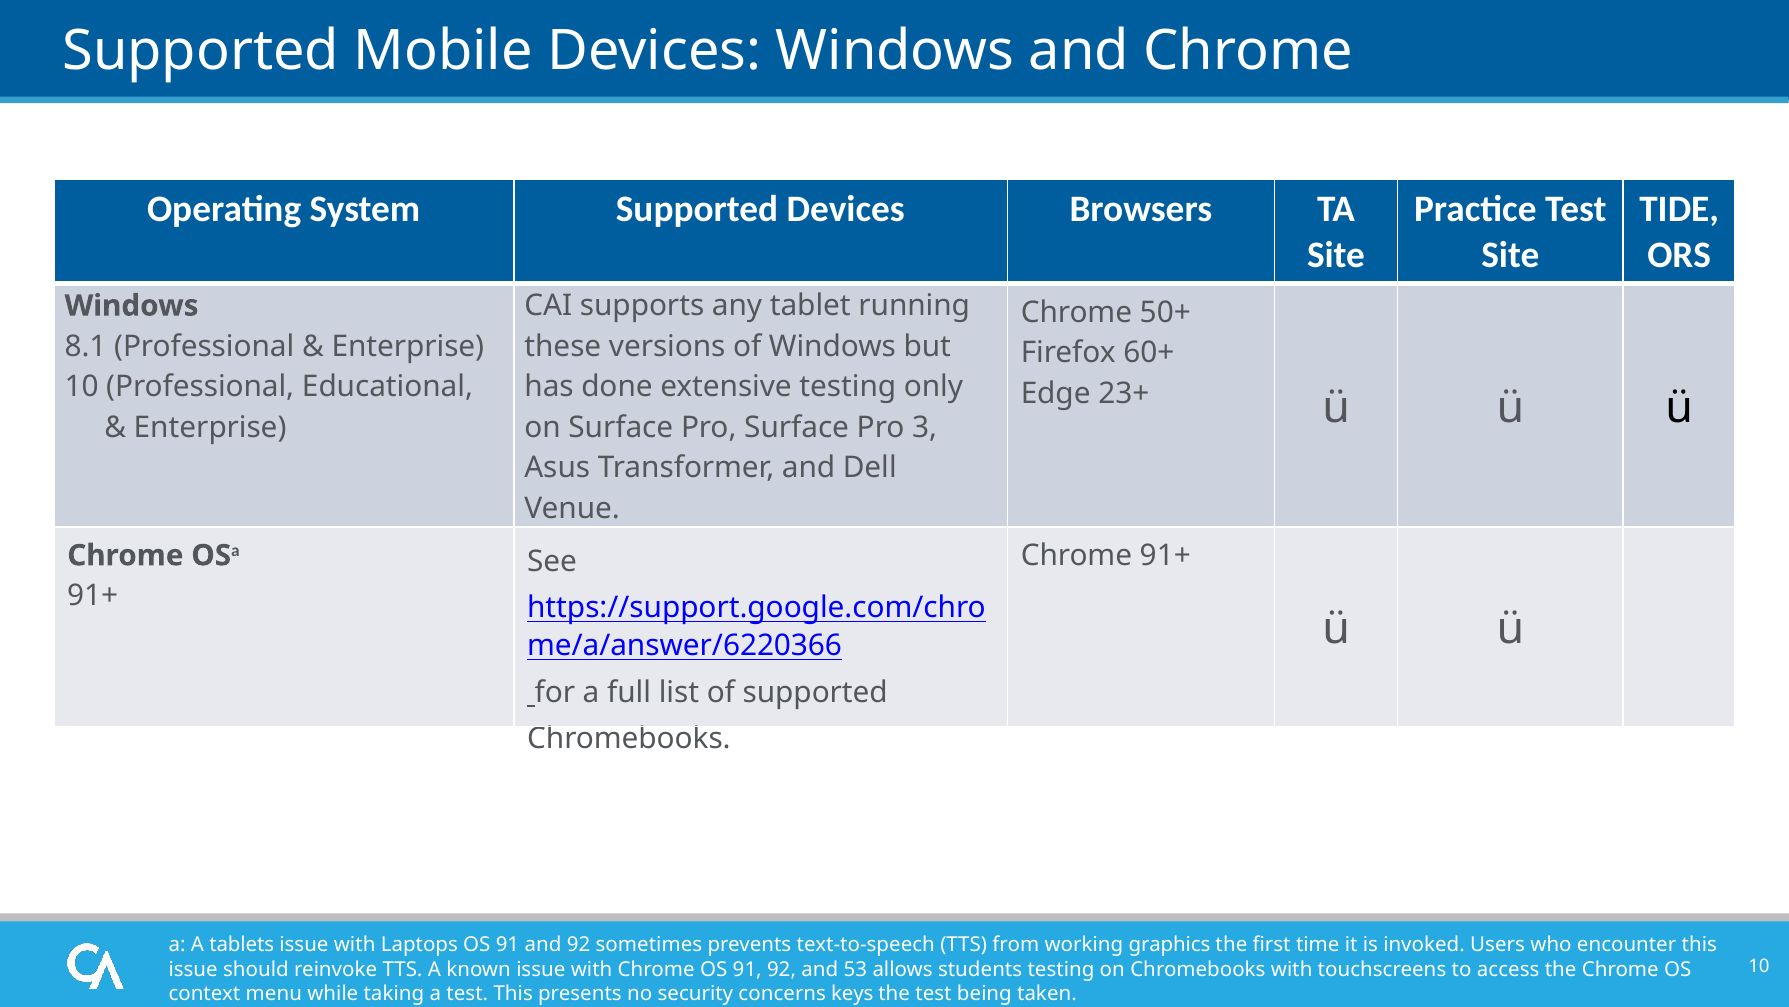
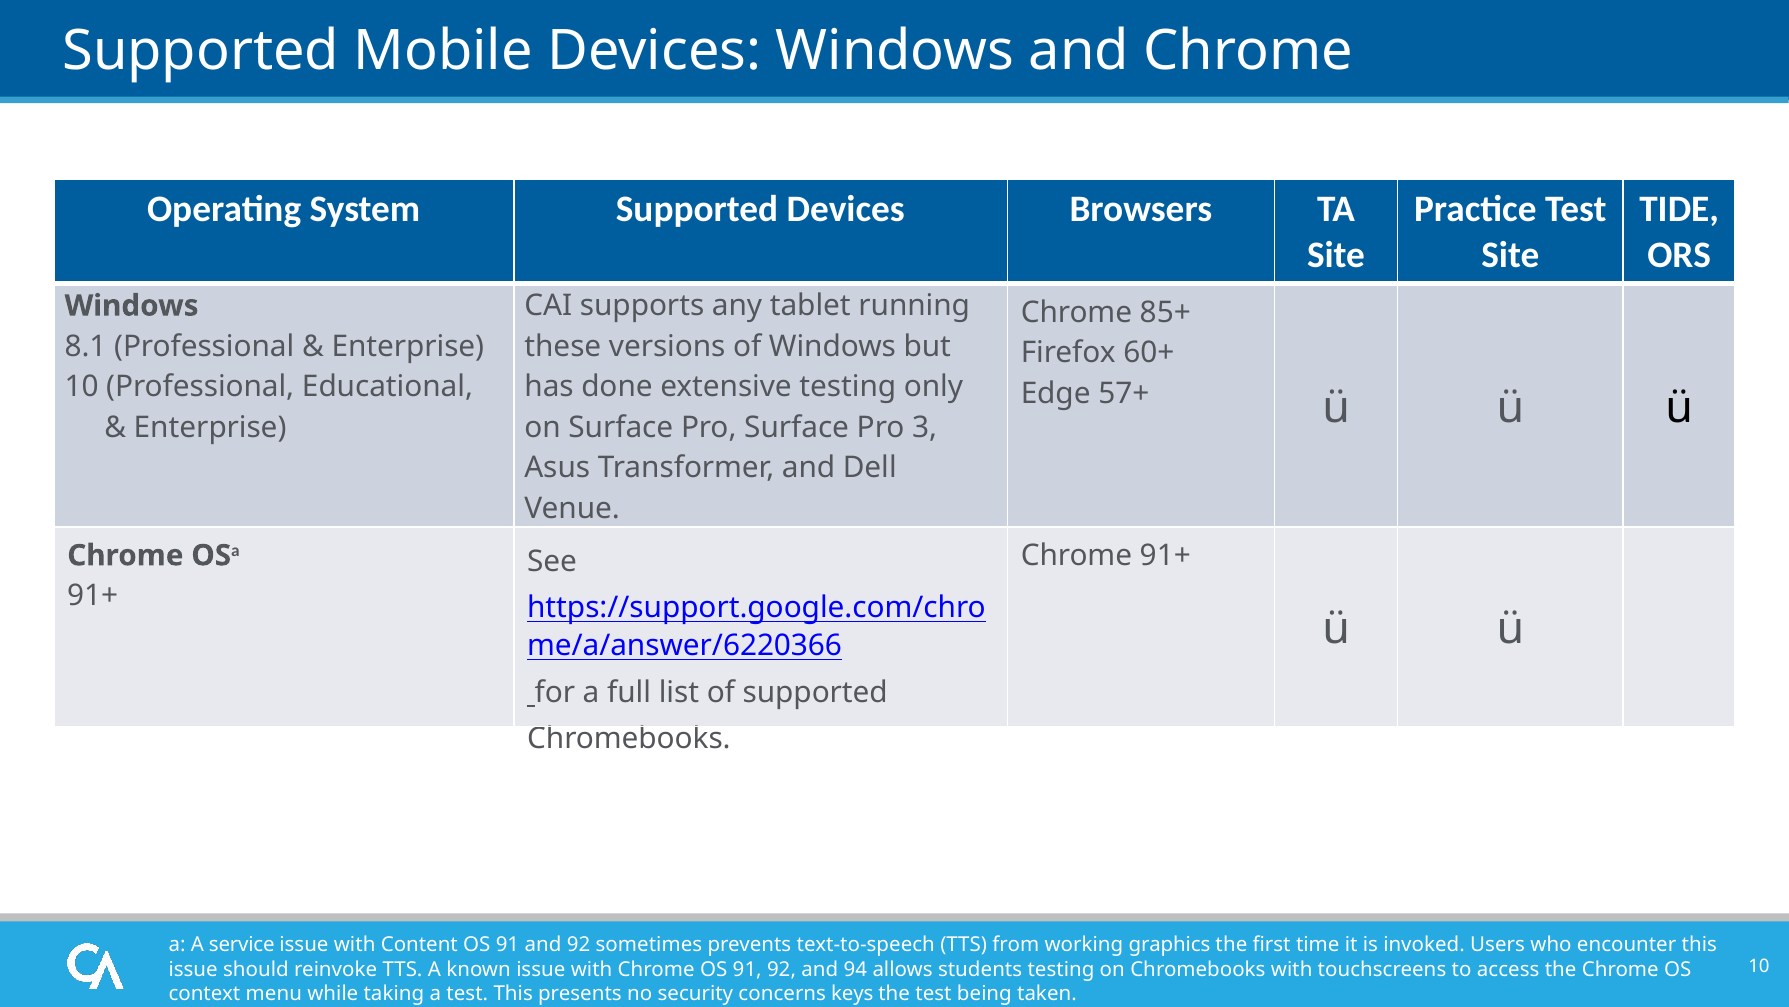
50+: 50+ -> 85+
23+: 23+ -> 57+
tablets: tablets -> service
Laptops: Laptops -> Content
53: 53 -> 94
